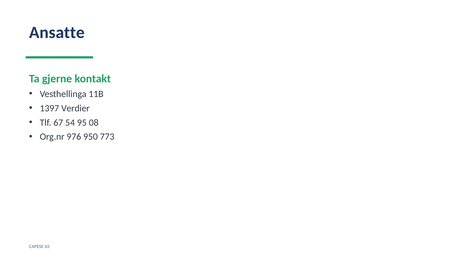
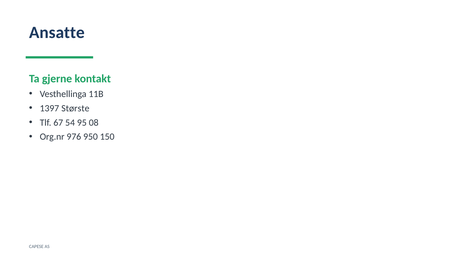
Verdier: Verdier -> Største
773: 773 -> 150
